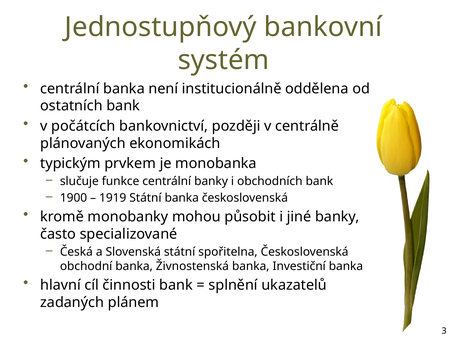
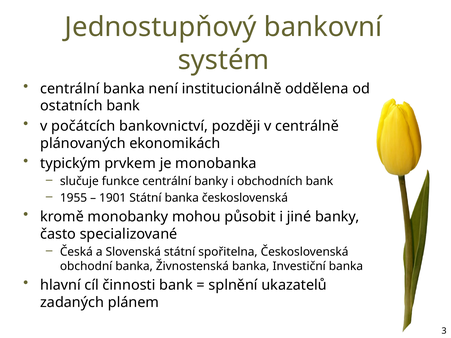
1900: 1900 -> 1955
1919: 1919 -> 1901
